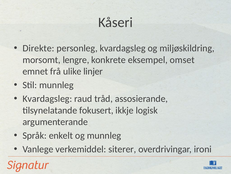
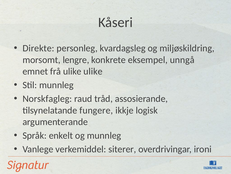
omset: omset -> unngå
ulike linjer: linjer -> ulike
Kvardagsleg at (47, 98): Kvardagsleg -> Norskfagleg
fokusert: fokusert -> fungere
